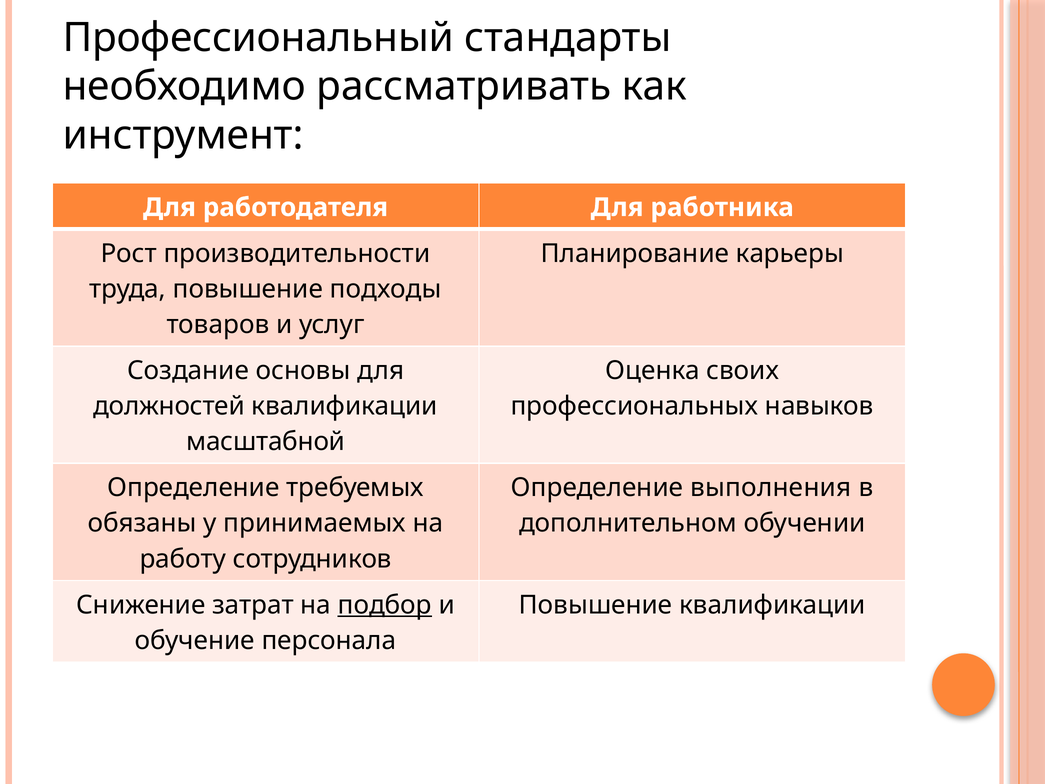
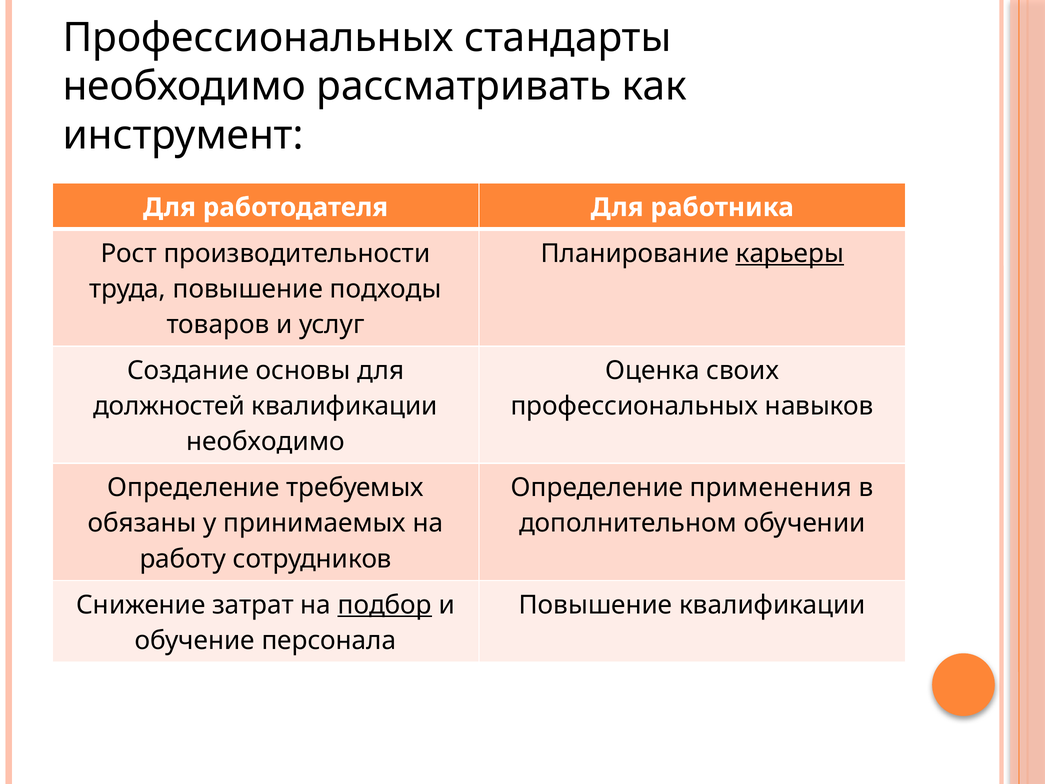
Профессиональный at (258, 38): Профессиональный -> Профессиональных
карьеры underline: none -> present
масштабной at (266, 442): масштабной -> необходимо
выполнения: выполнения -> применения
